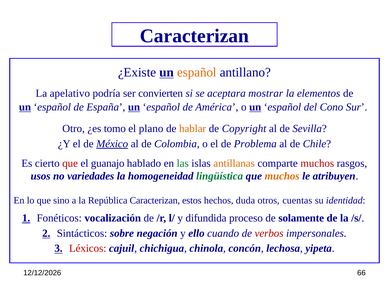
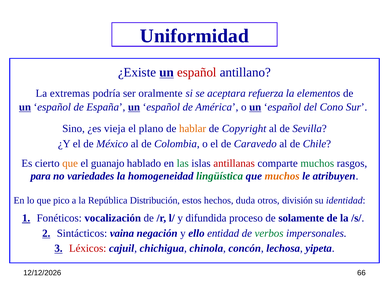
Caracterizan at (194, 36): Caracterizan -> Uniformidad
español at (197, 72) colour: orange -> red
apelativo: apelativo -> extremas
convierten: convierten -> oralmente
mostrar: mostrar -> refuerza
Otro: Otro -> Sino
tomo: tomo -> vieja
México underline: present -> none
Problema: Problema -> Caravedo
que at (70, 163) colour: red -> orange
antillanas colour: orange -> red
muchos at (317, 163) colour: red -> green
usos: usos -> para
sino: sino -> pico
República Caracterizan: Caracterizan -> Distribución
cuentas: cuentas -> división
sobre: sobre -> vaina
cuando: cuando -> entidad
verbos colour: red -> green
